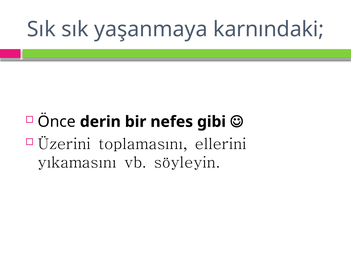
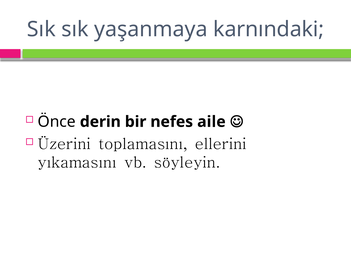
gibi: gibi -> aile
